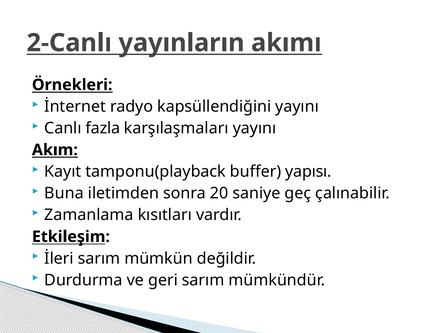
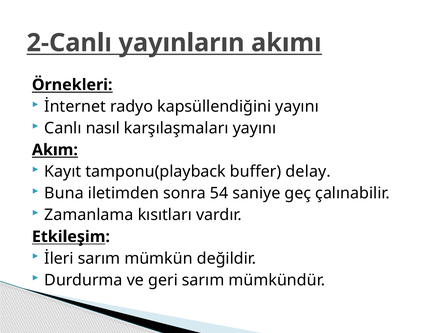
fazla: fazla -> nasıl
yapısı: yapısı -> delay
20: 20 -> 54
